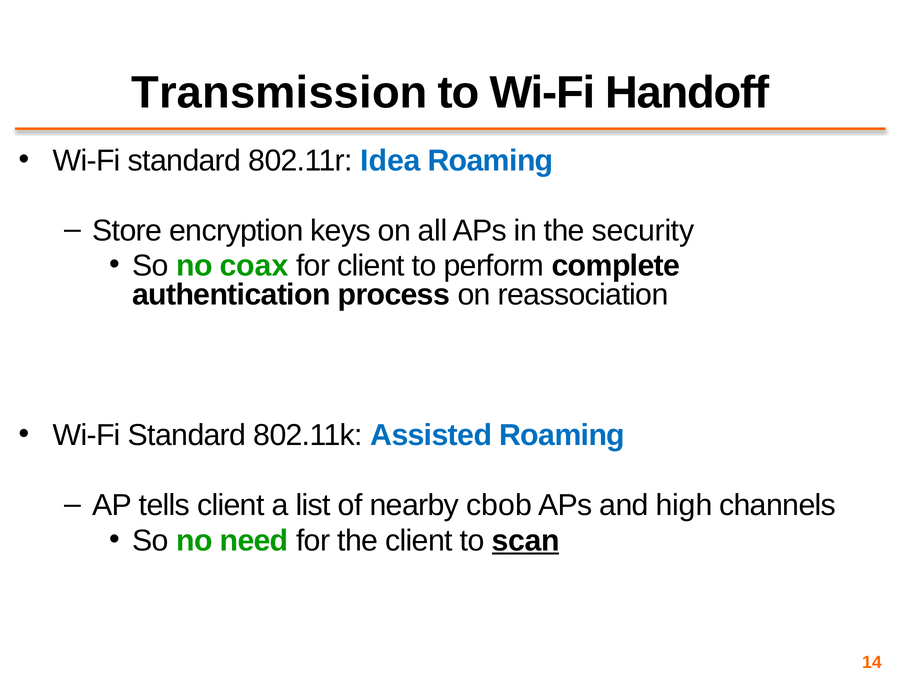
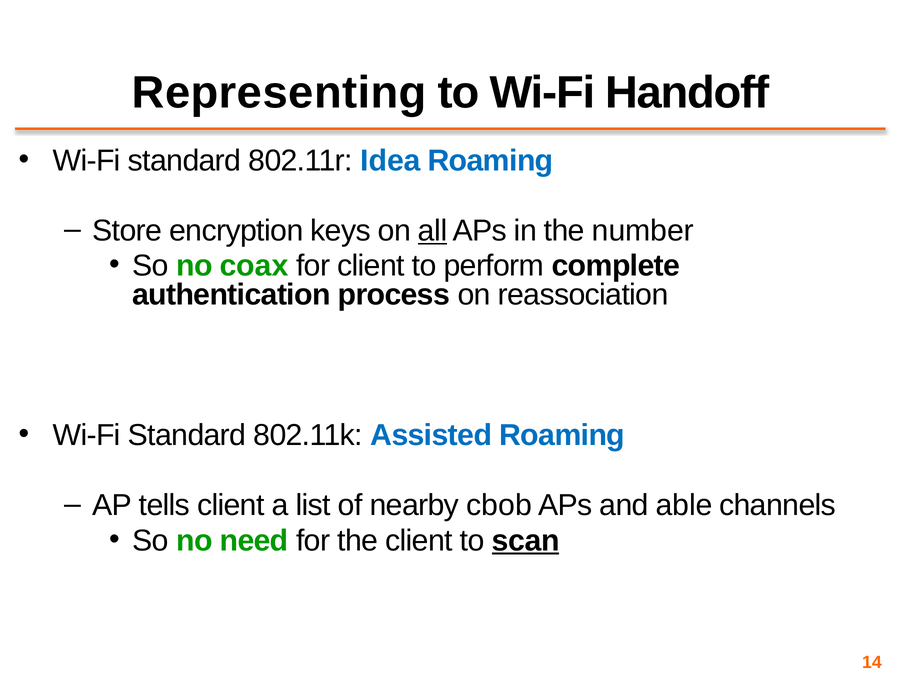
Transmission: Transmission -> Representing
all underline: none -> present
security: security -> number
high: high -> able
